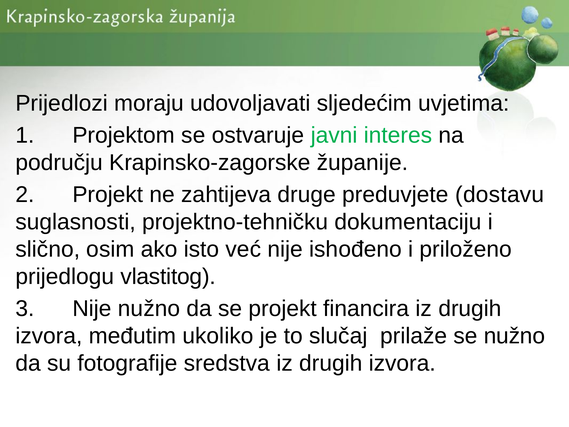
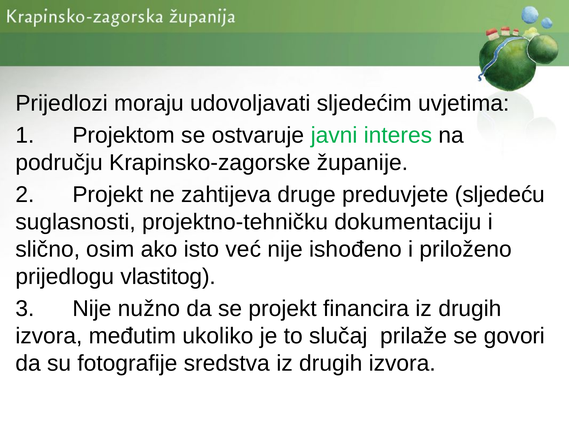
dostavu: dostavu -> sljedeću
se nužno: nužno -> govori
